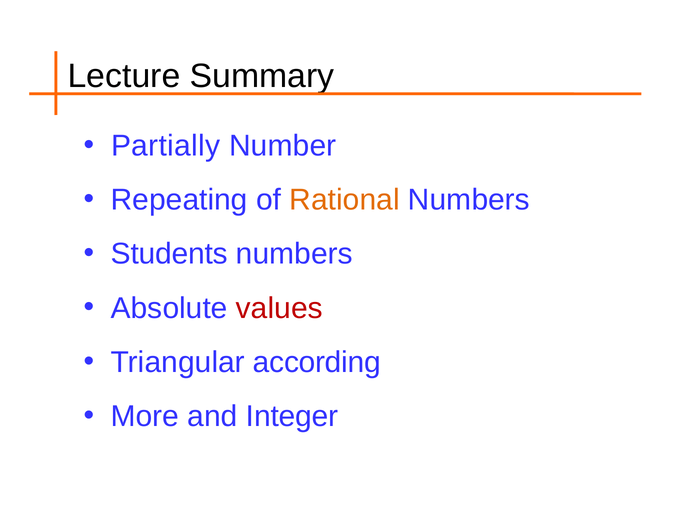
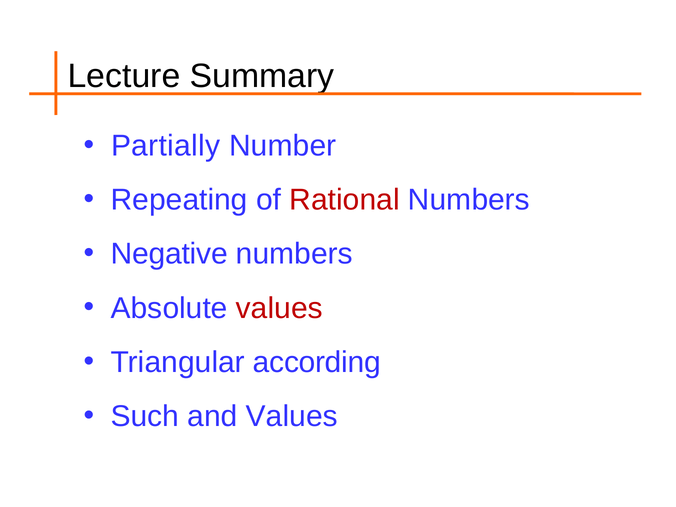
Rational colour: orange -> red
Students: Students -> Negative
More: More -> Such
and Integer: Integer -> Values
